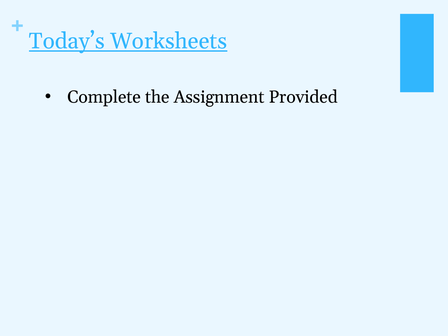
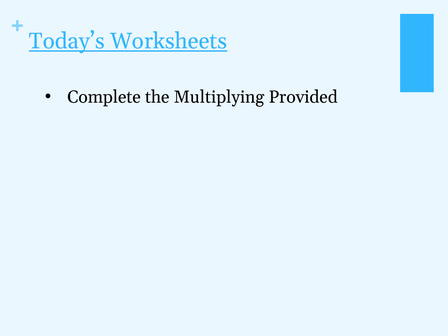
Assignment: Assignment -> Multiplying
